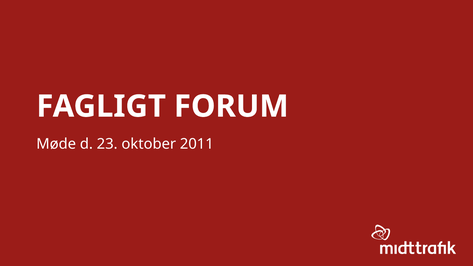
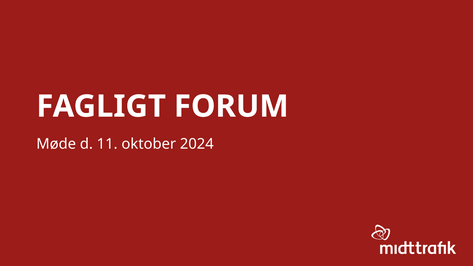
23: 23 -> 11
2011: 2011 -> 2024
